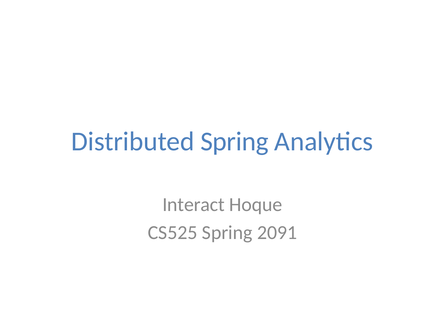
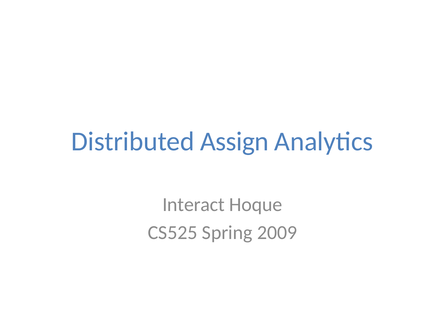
Distributed Spring: Spring -> Assign
2091: 2091 -> 2009
